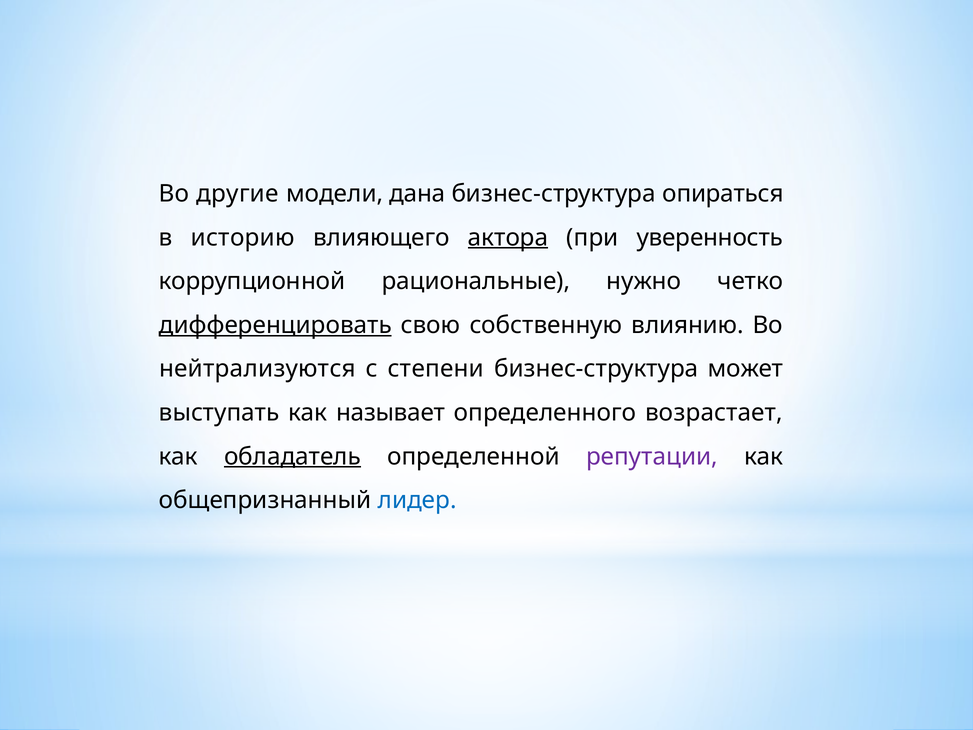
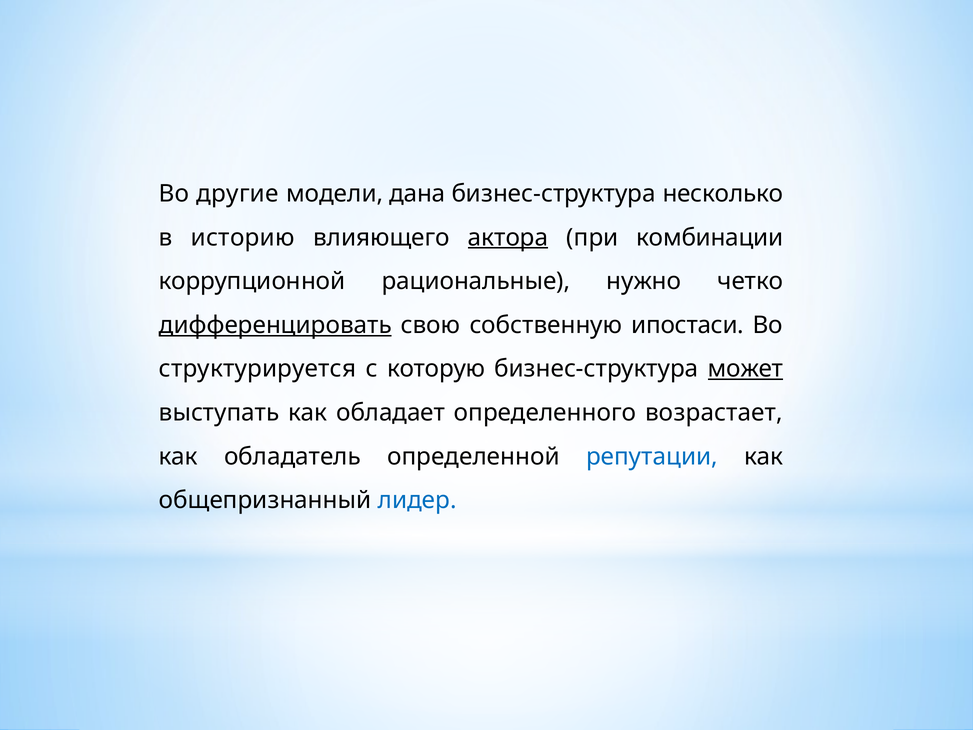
опираться: опираться -> несколько
уверенность: уверенность -> комбинации
влиянию: влиянию -> ипостаси
нейтрализуются: нейтрализуются -> структурируется
степени: степени -> которую
может underline: none -> present
называет: называет -> обладает
обладатель underline: present -> none
репутации colour: purple -> blue
